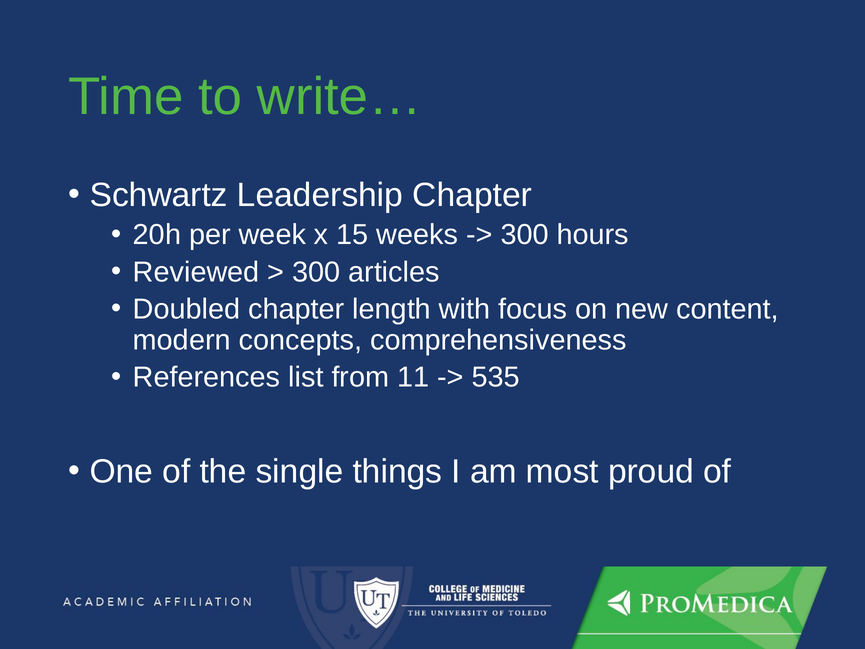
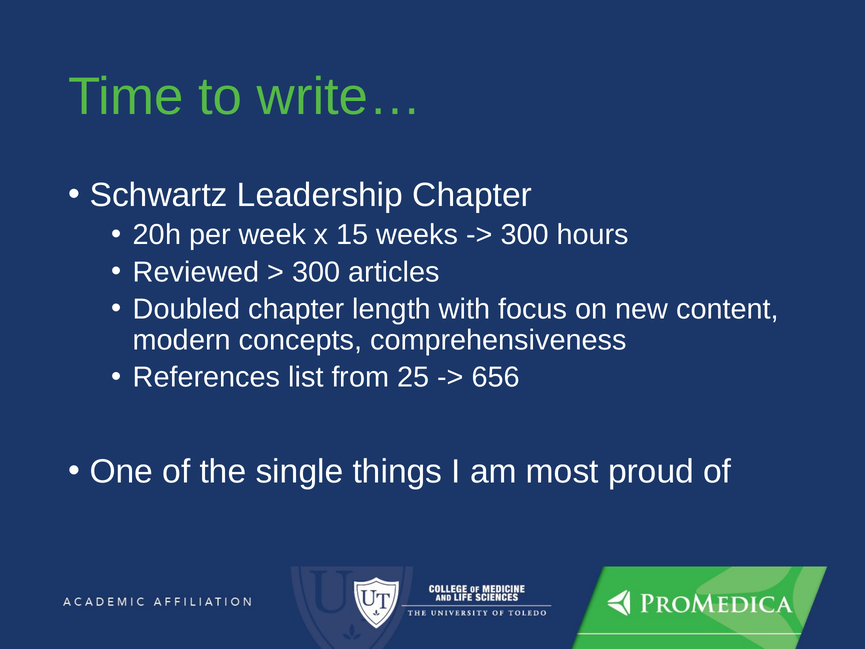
11: 11 -> 25
535: 535 -> 656
